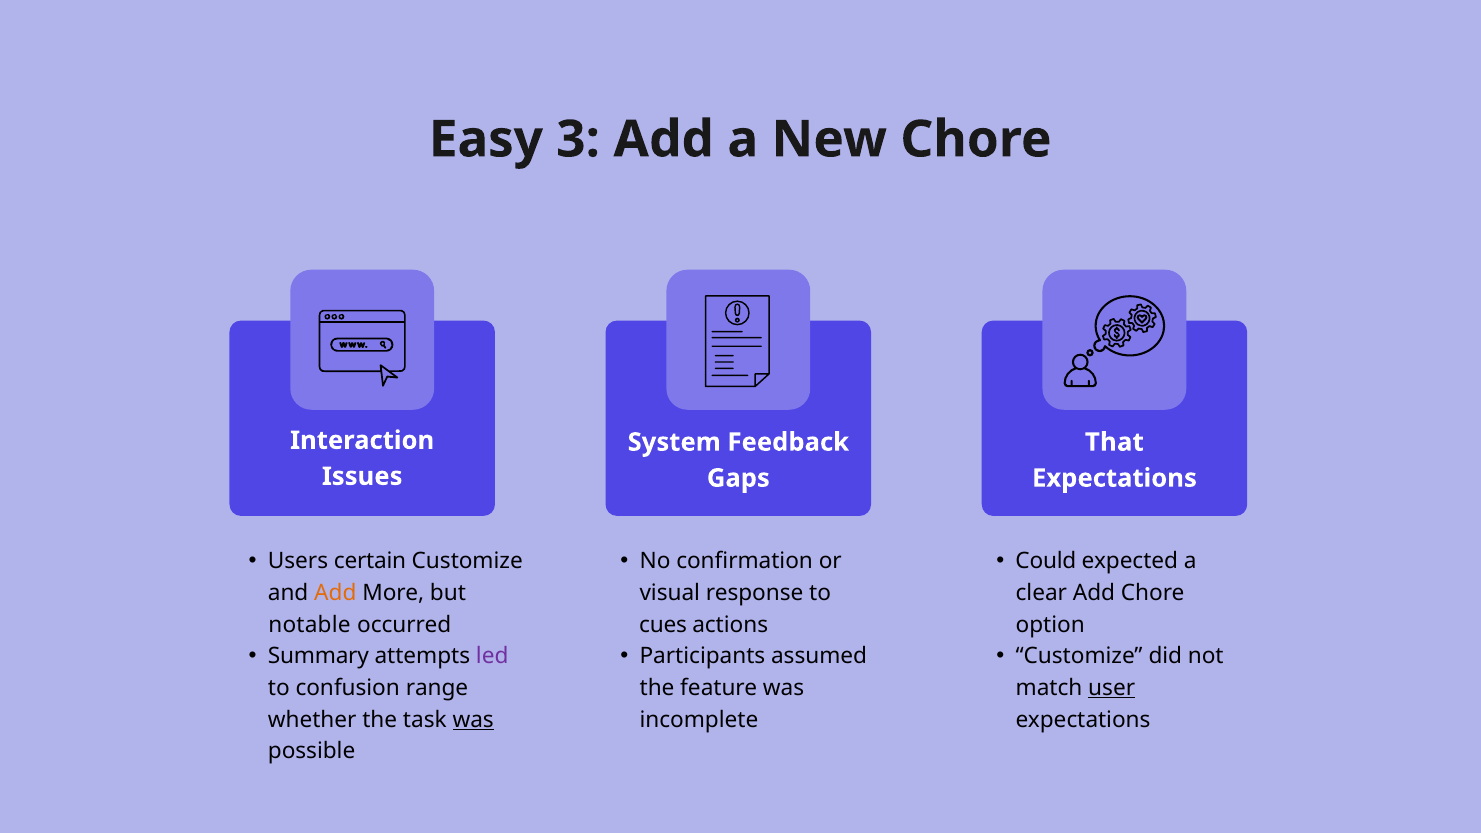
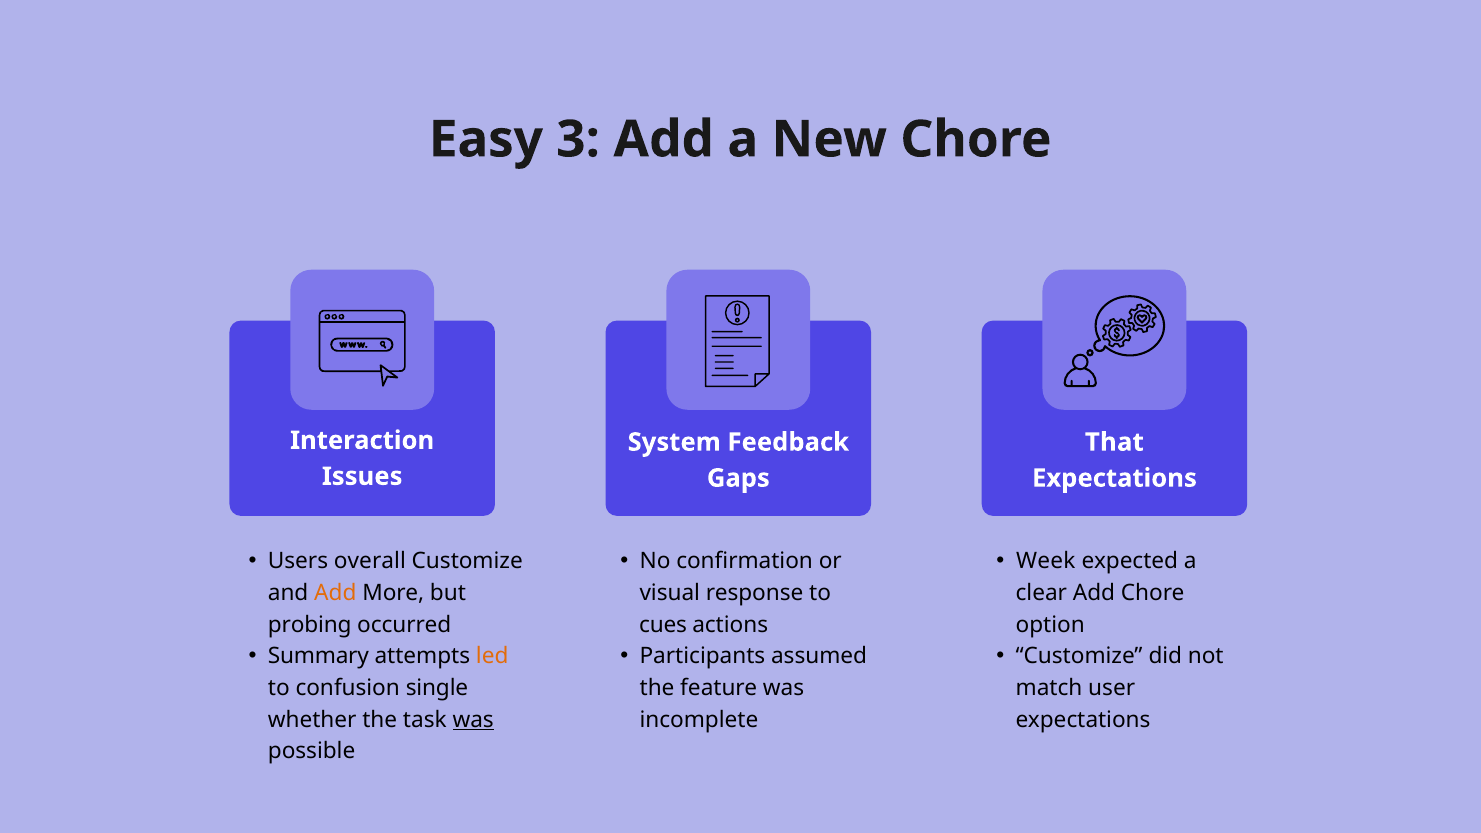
certain: certain -> overall
Could: Could -> Week
notable: notable -> probing
led colour: purple -> orange
range: range -> single
user underline: present -> none
